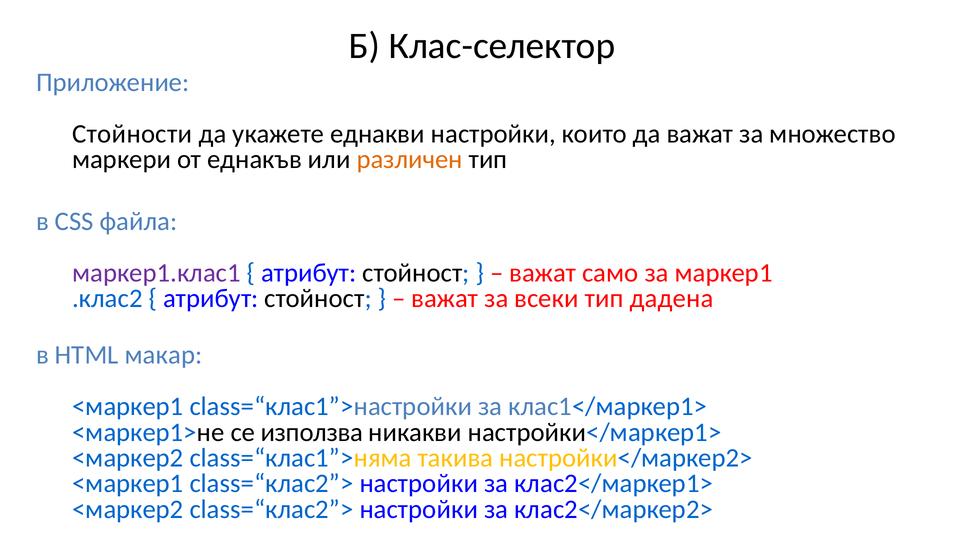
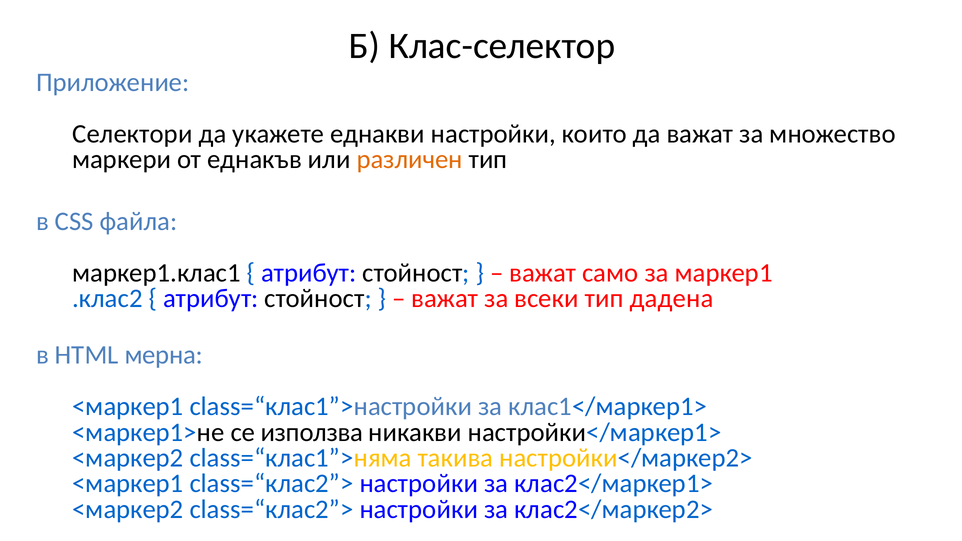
Стойности: Стойности -> Селектори
маркер1.клас1 colour: purple -> black
макар: макар -> мерна
